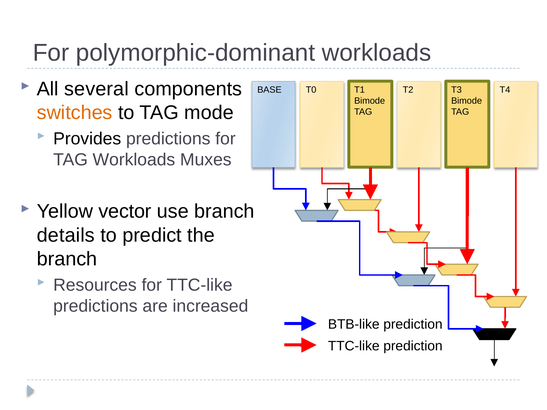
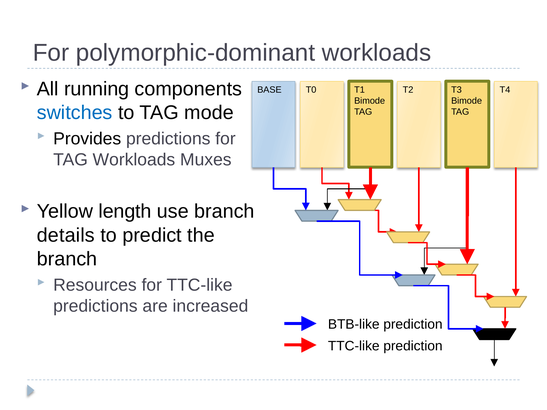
several: several -> running
switches colour: orange -> blue
vector: vector -> length
